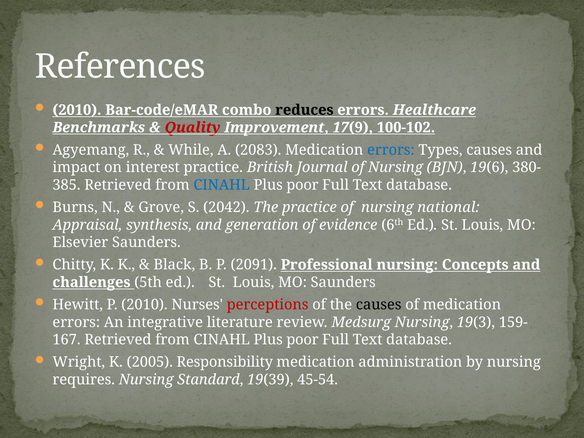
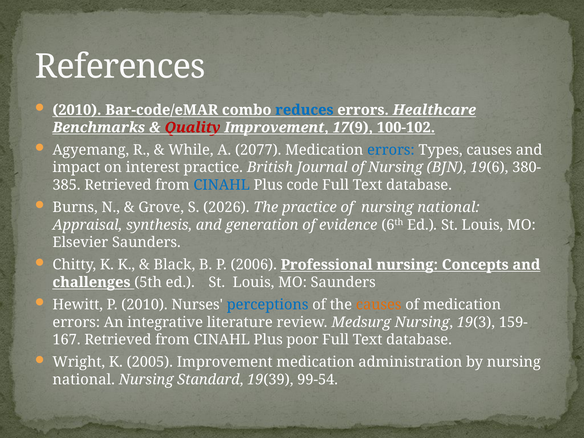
reduces colour: black -> blue
2083: 2083 -> 2077
poor at (302, 185): poor -> code
2042: 2042 -> 2026
2091: 2091 -> 2006
perceptions colour: red -> blue
causes at (379, 305) colour: black -> orange
2005 Responsibility: Responsibility -> Improvement
requires at (84, 380): requires -> national
45-54: 45-54 -> 99-54
